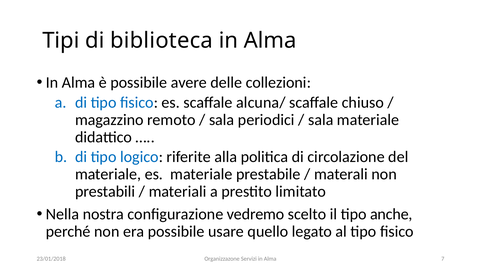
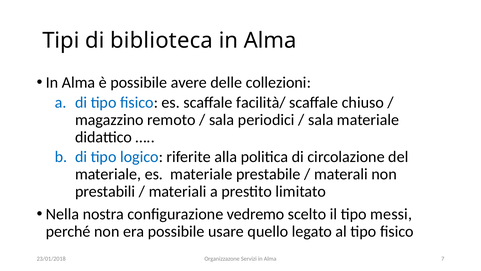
alcuna/: alcuna/ -> facilità/
anche: anche -> messi
